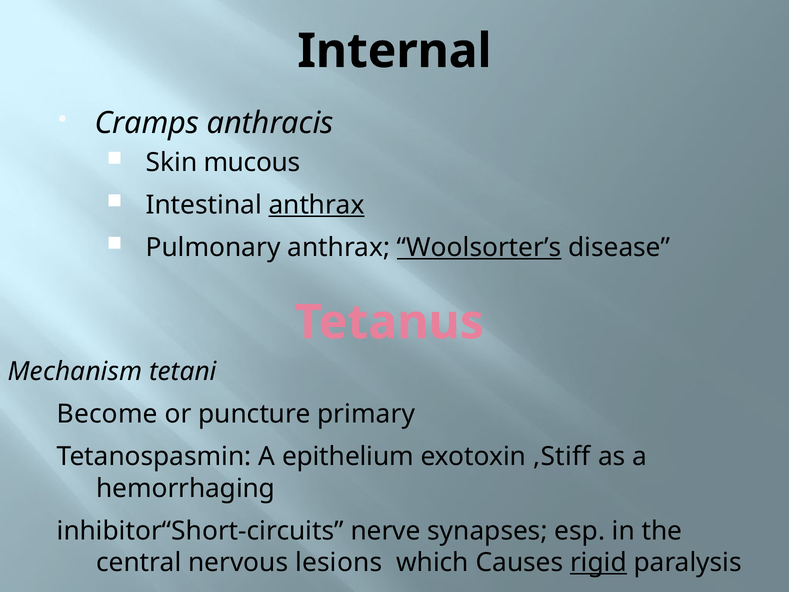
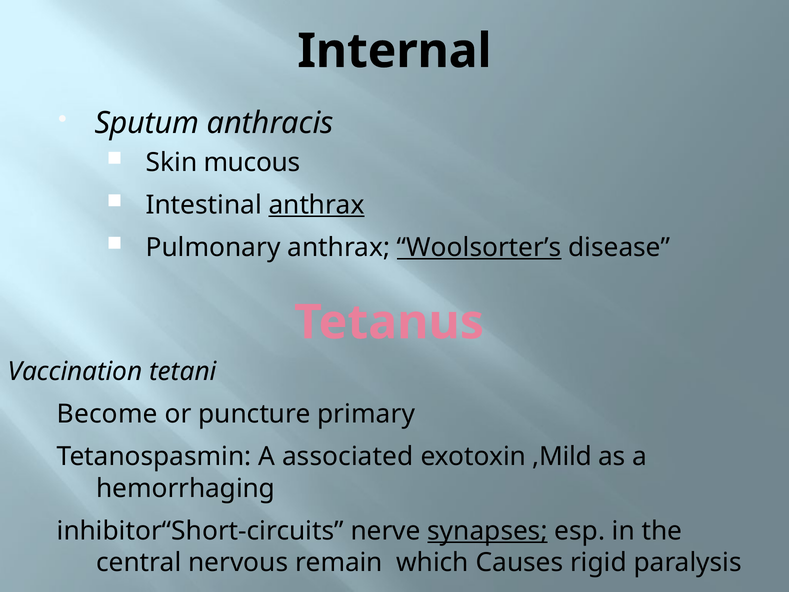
Cramps: Cramps -> Sputum
Mechanism: Mechanism -> Vaccination
epithelium: epithelium -> associated
,Stiff: ,Stiff -> ,Mild
synapses underline: none -> present
lesions: lesions -> remain
rigid underline: present -> none
